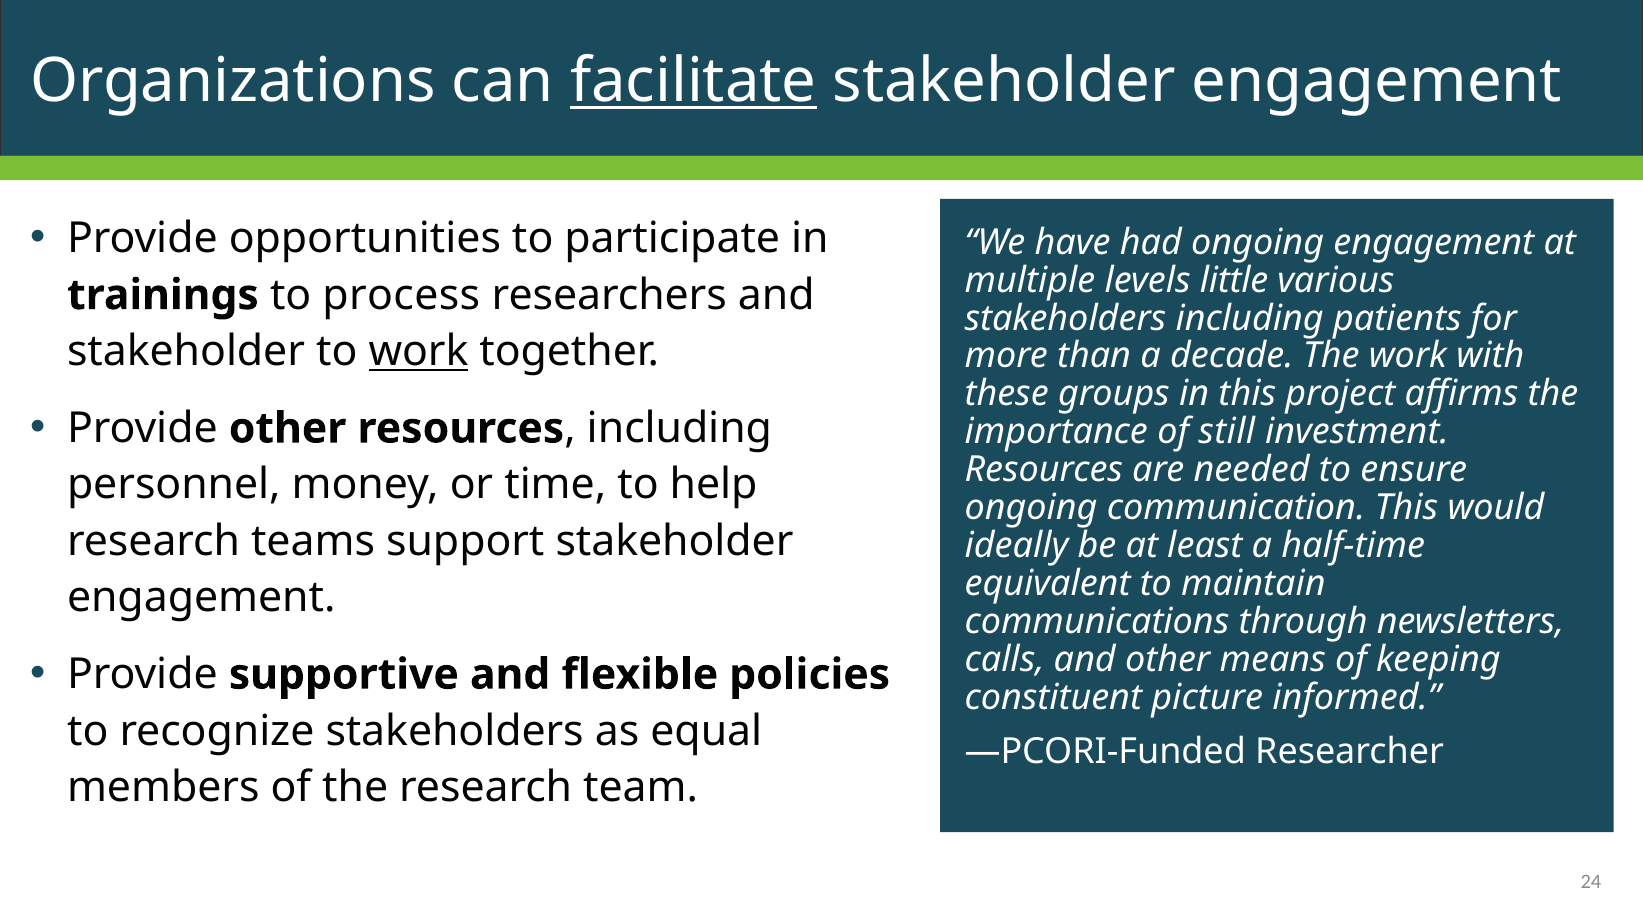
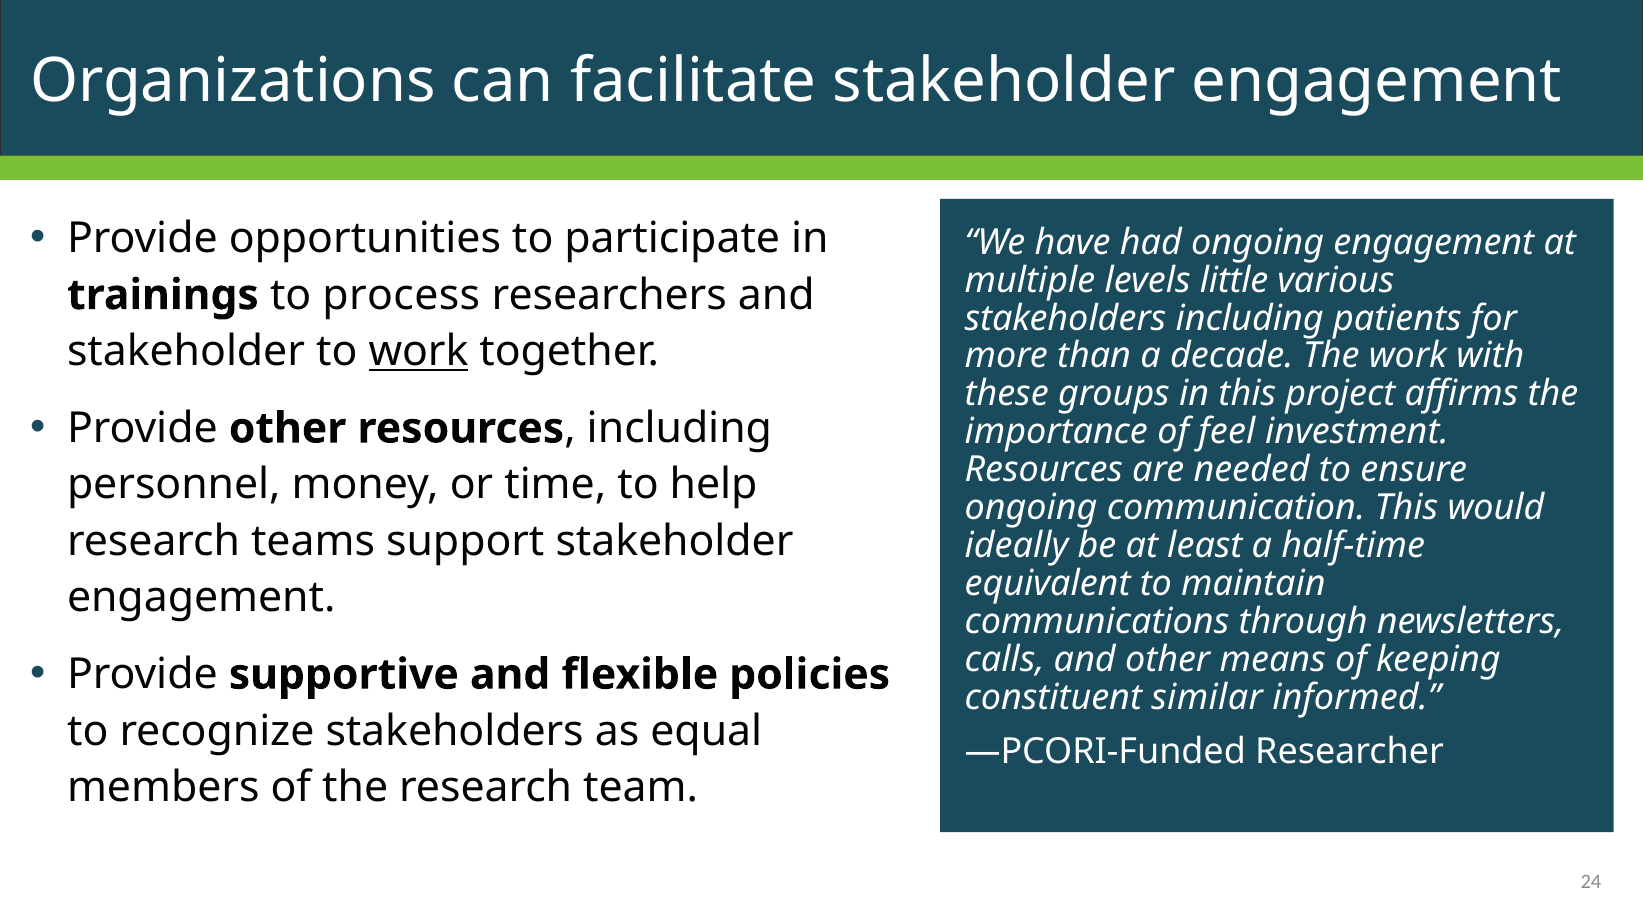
facilitate underline: present -> none
still: still -> feel
picture: picture -> similar
